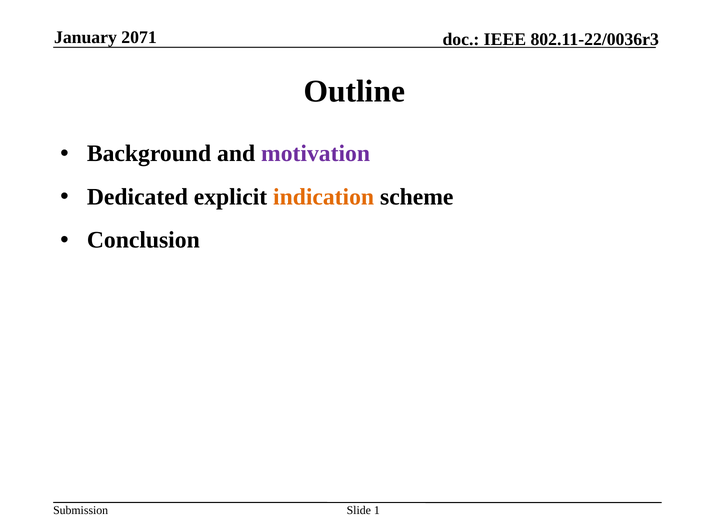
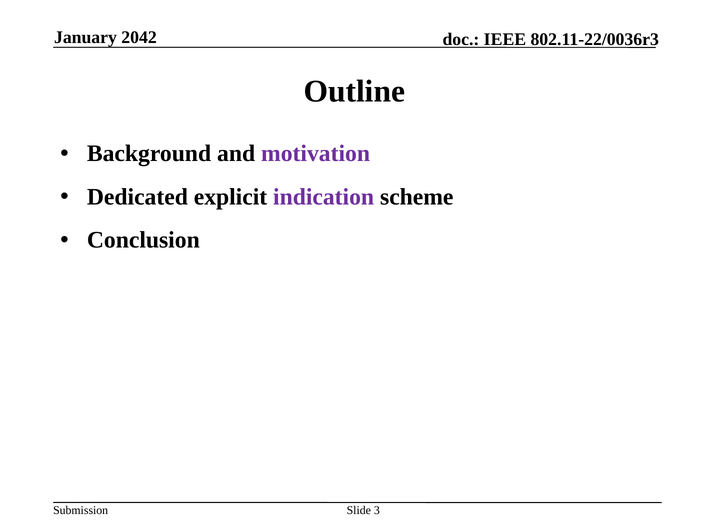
2071: 2071 -> 2042
indication colour: orange -> purple
1: 1 -> 3
